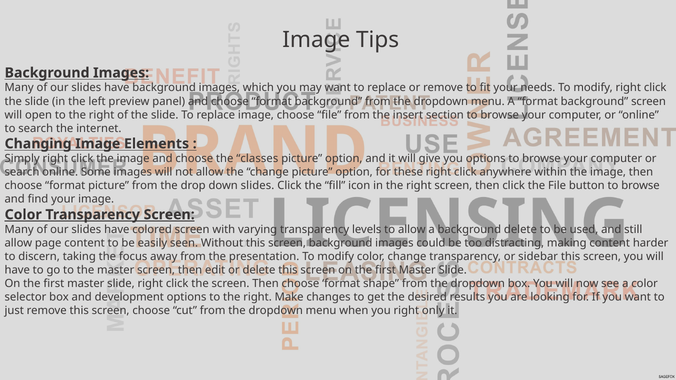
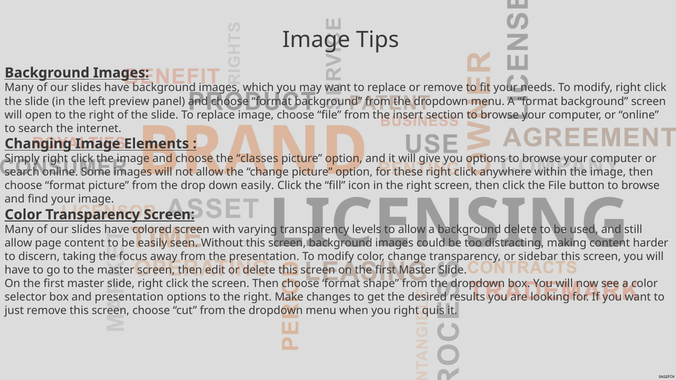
down slides: slides -> easily
and development: development -> presentation
only: only -> quis
